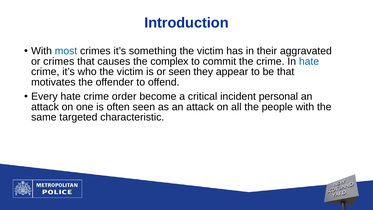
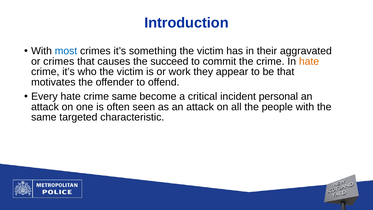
complex: complex -> succeed
hate at (309, 61) colour: blue -> orange
or seen: seen -> work
crime order: order -> same
